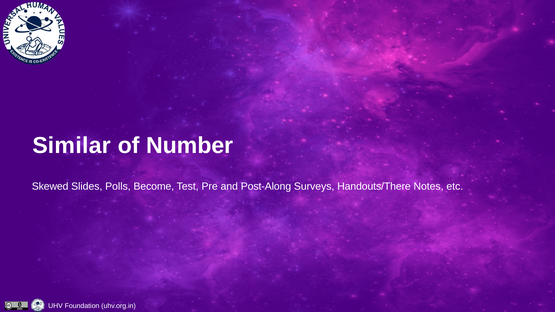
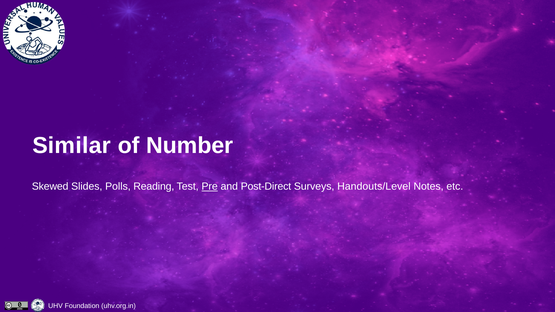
Become: Become -> Reading
Pre underline: none -> present
Post-Along: Post-Along -> Post-Direct
Handouts/There: Handouts/There -> Handouts/Level
